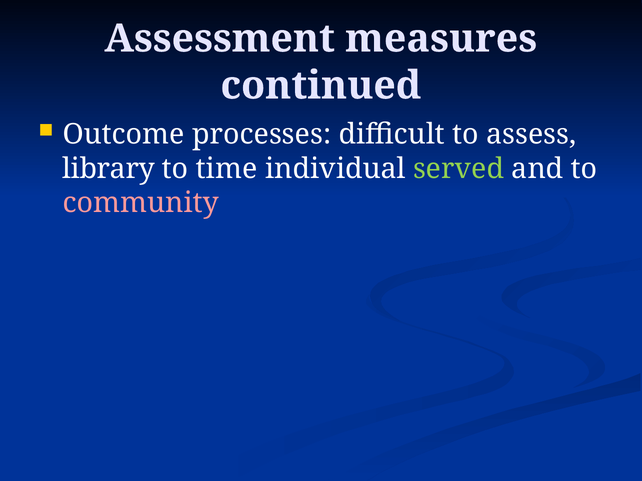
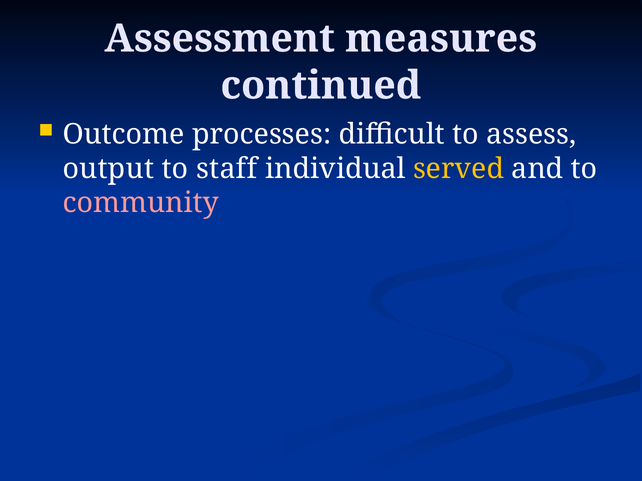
library: library -> output
time: time -> staff
served colour: light green -> yellow
